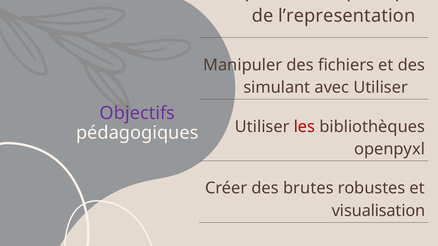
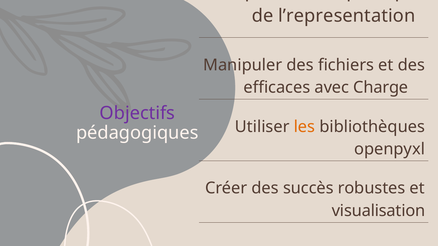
simulant: simulant -> efficaces
avec Utiliser: Utiliser -> Charge
les at (304, 127) colour: red -> orange
brutes: brutes -> succès
